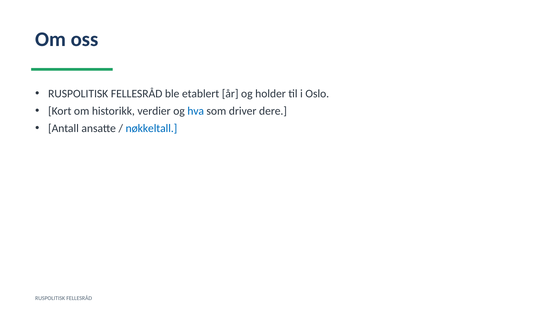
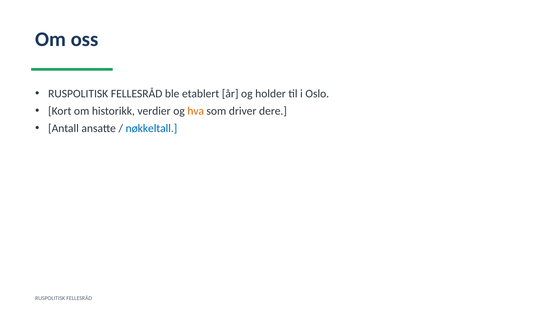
hva colour: blue -> orange
